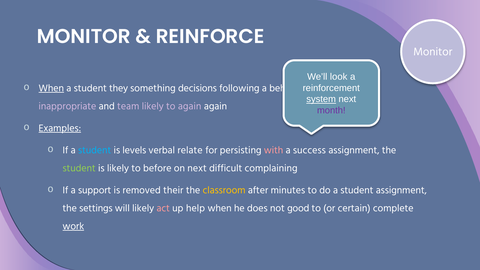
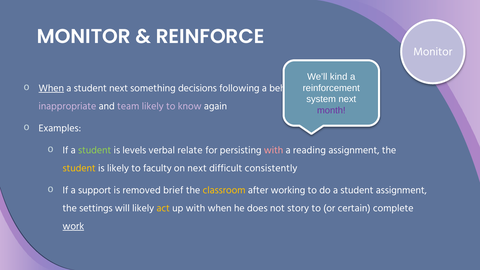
look: look -> kind
student they: they -> next
system underline: present -> none
to again: again -> know
Examples underline: present -> none
student at (95, 150) colour: light blue -> light green
success: success -> reading
student at (79, 168) colour: light green -> yellow
before: before -> faculty
complaining: complaining -> consistently
their: their -> brief
minutes: minutes -> working
act colour: pink -> yellow
up help: help -> with
good: good -> story
